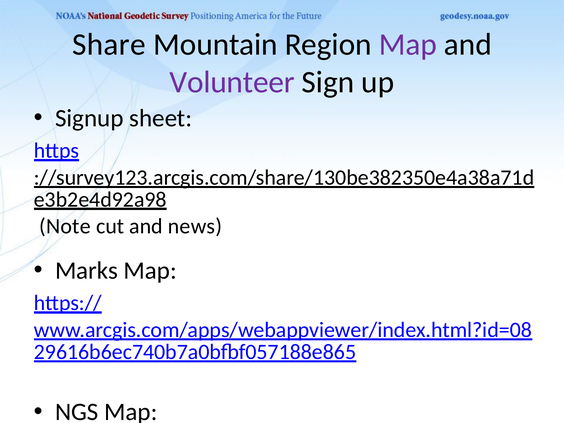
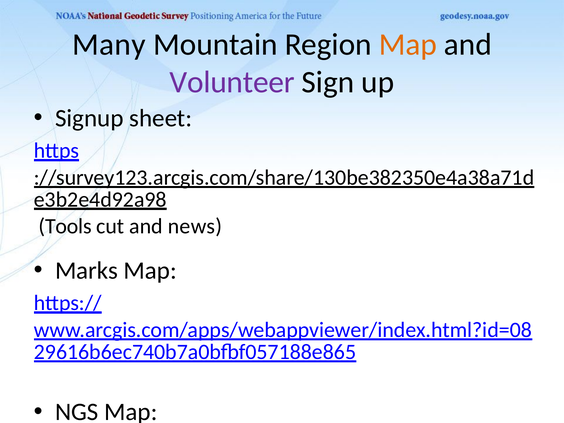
Share: Share -> Many
Map at (408, 44) colour: purple -> orange
Note: Note -> Tools
